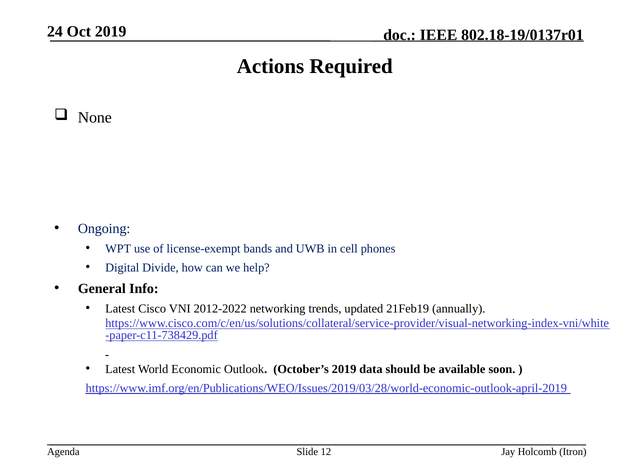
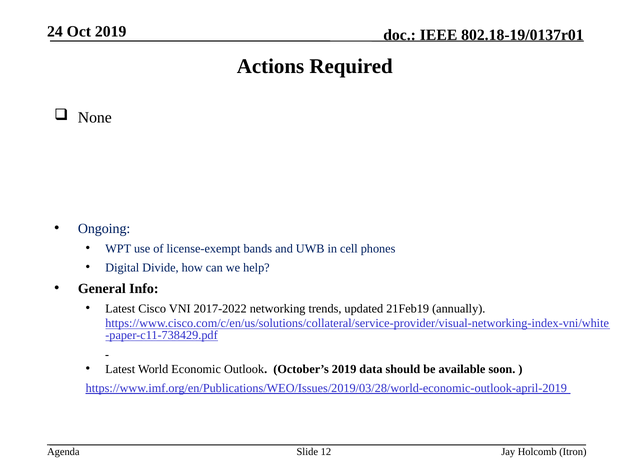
2012-2022: 2012-2022 -> 2017-2022
